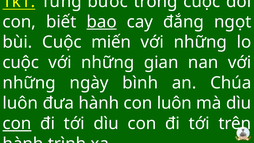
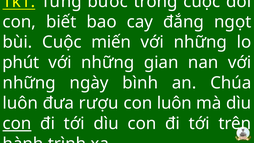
bao underline: present -> none
cuộc at (21, 62): cuộc -> phút
đưa hành: hành -> rượu
